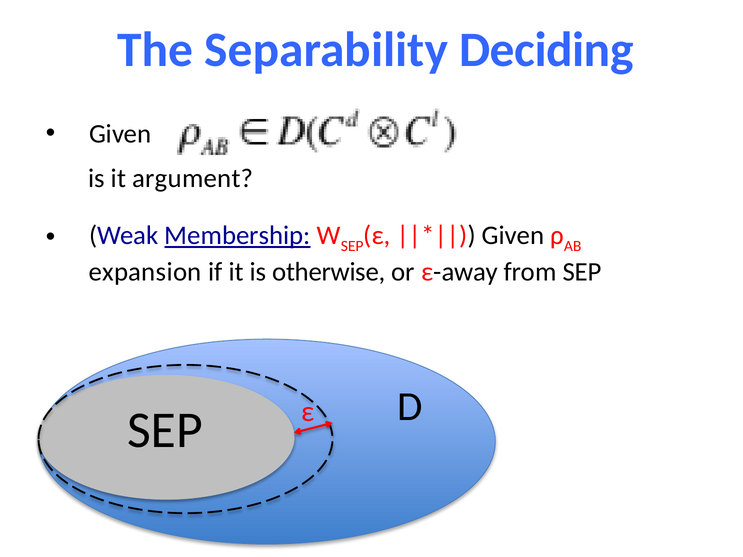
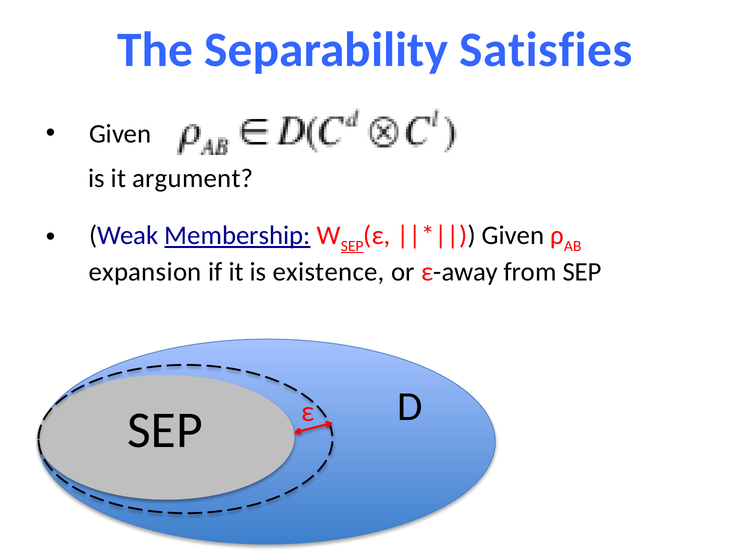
Deciding: Deciding -> Satisfies
SEP at (352, 246) underline: none -> present
otherwise: otherwise -> existence
